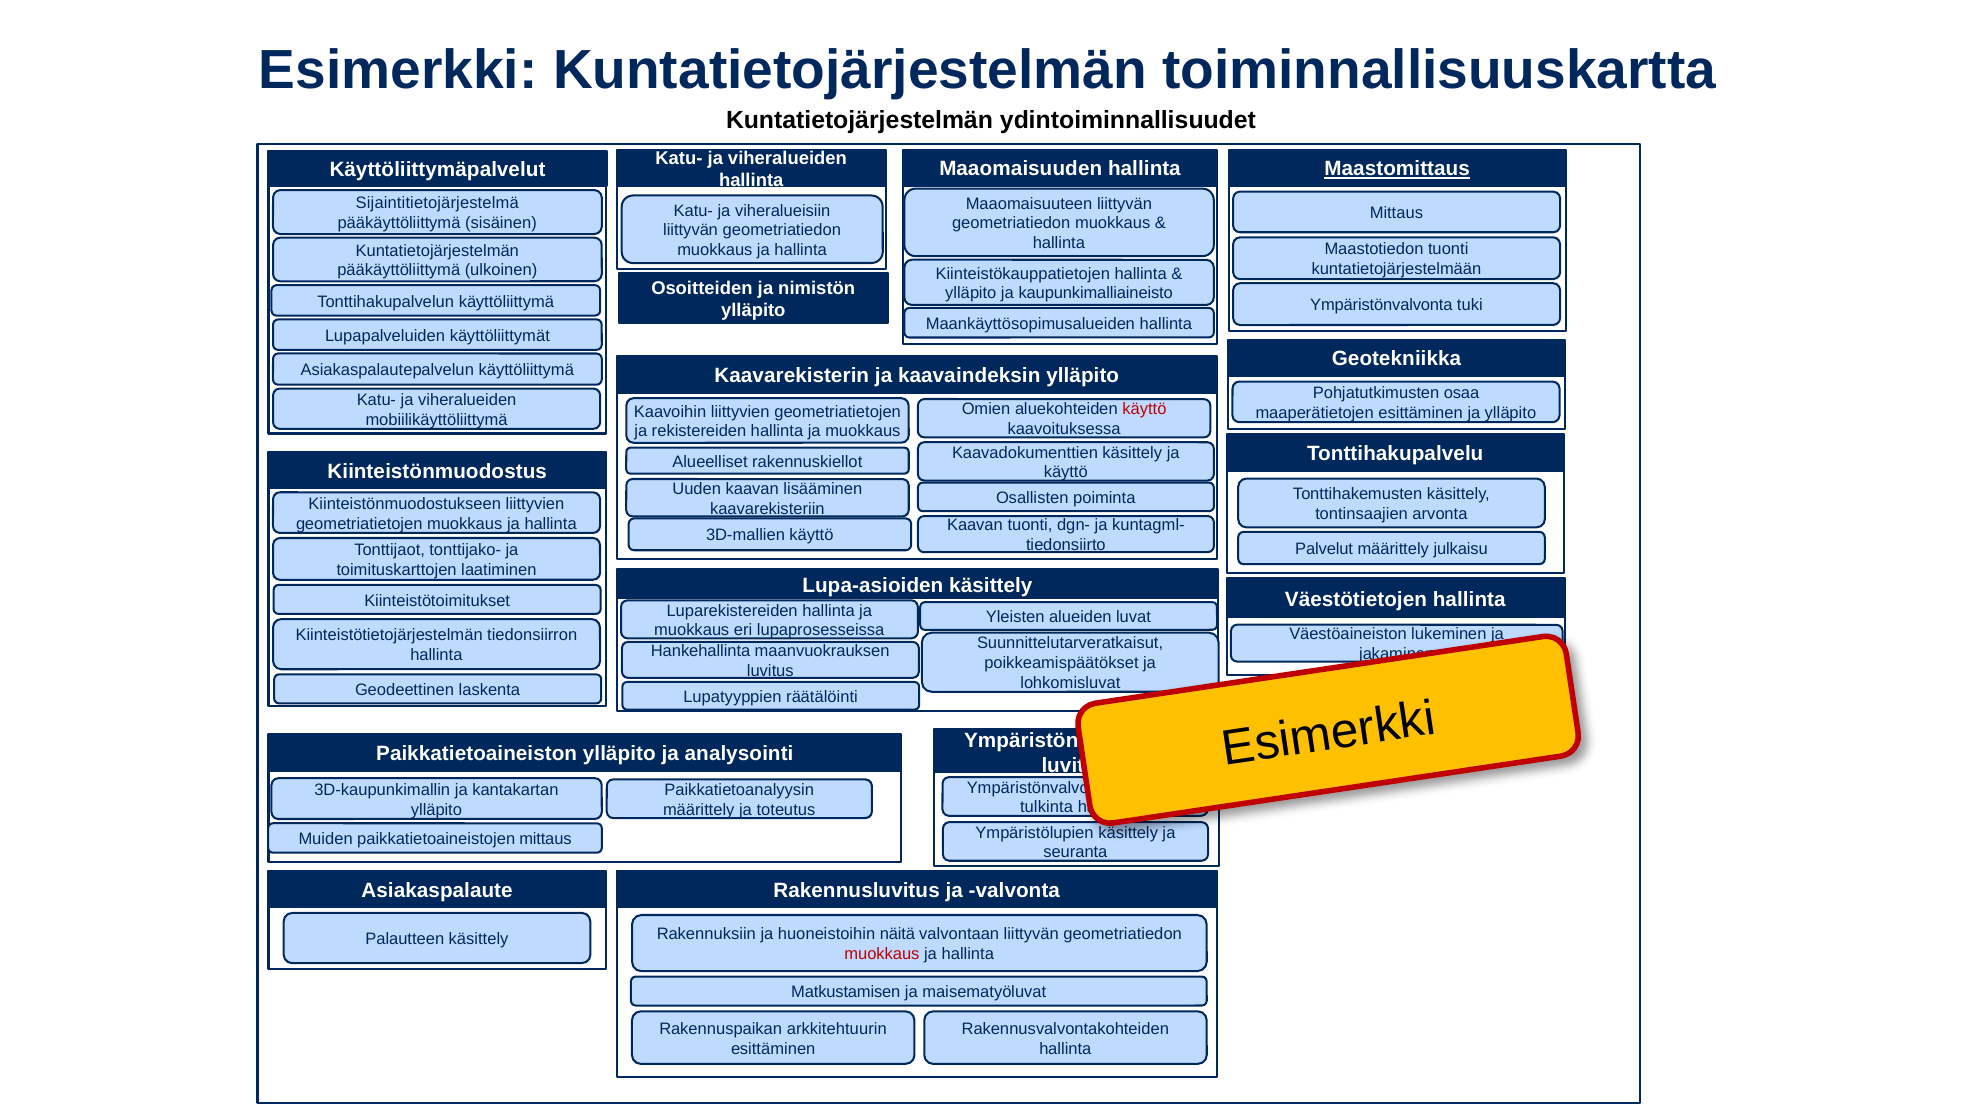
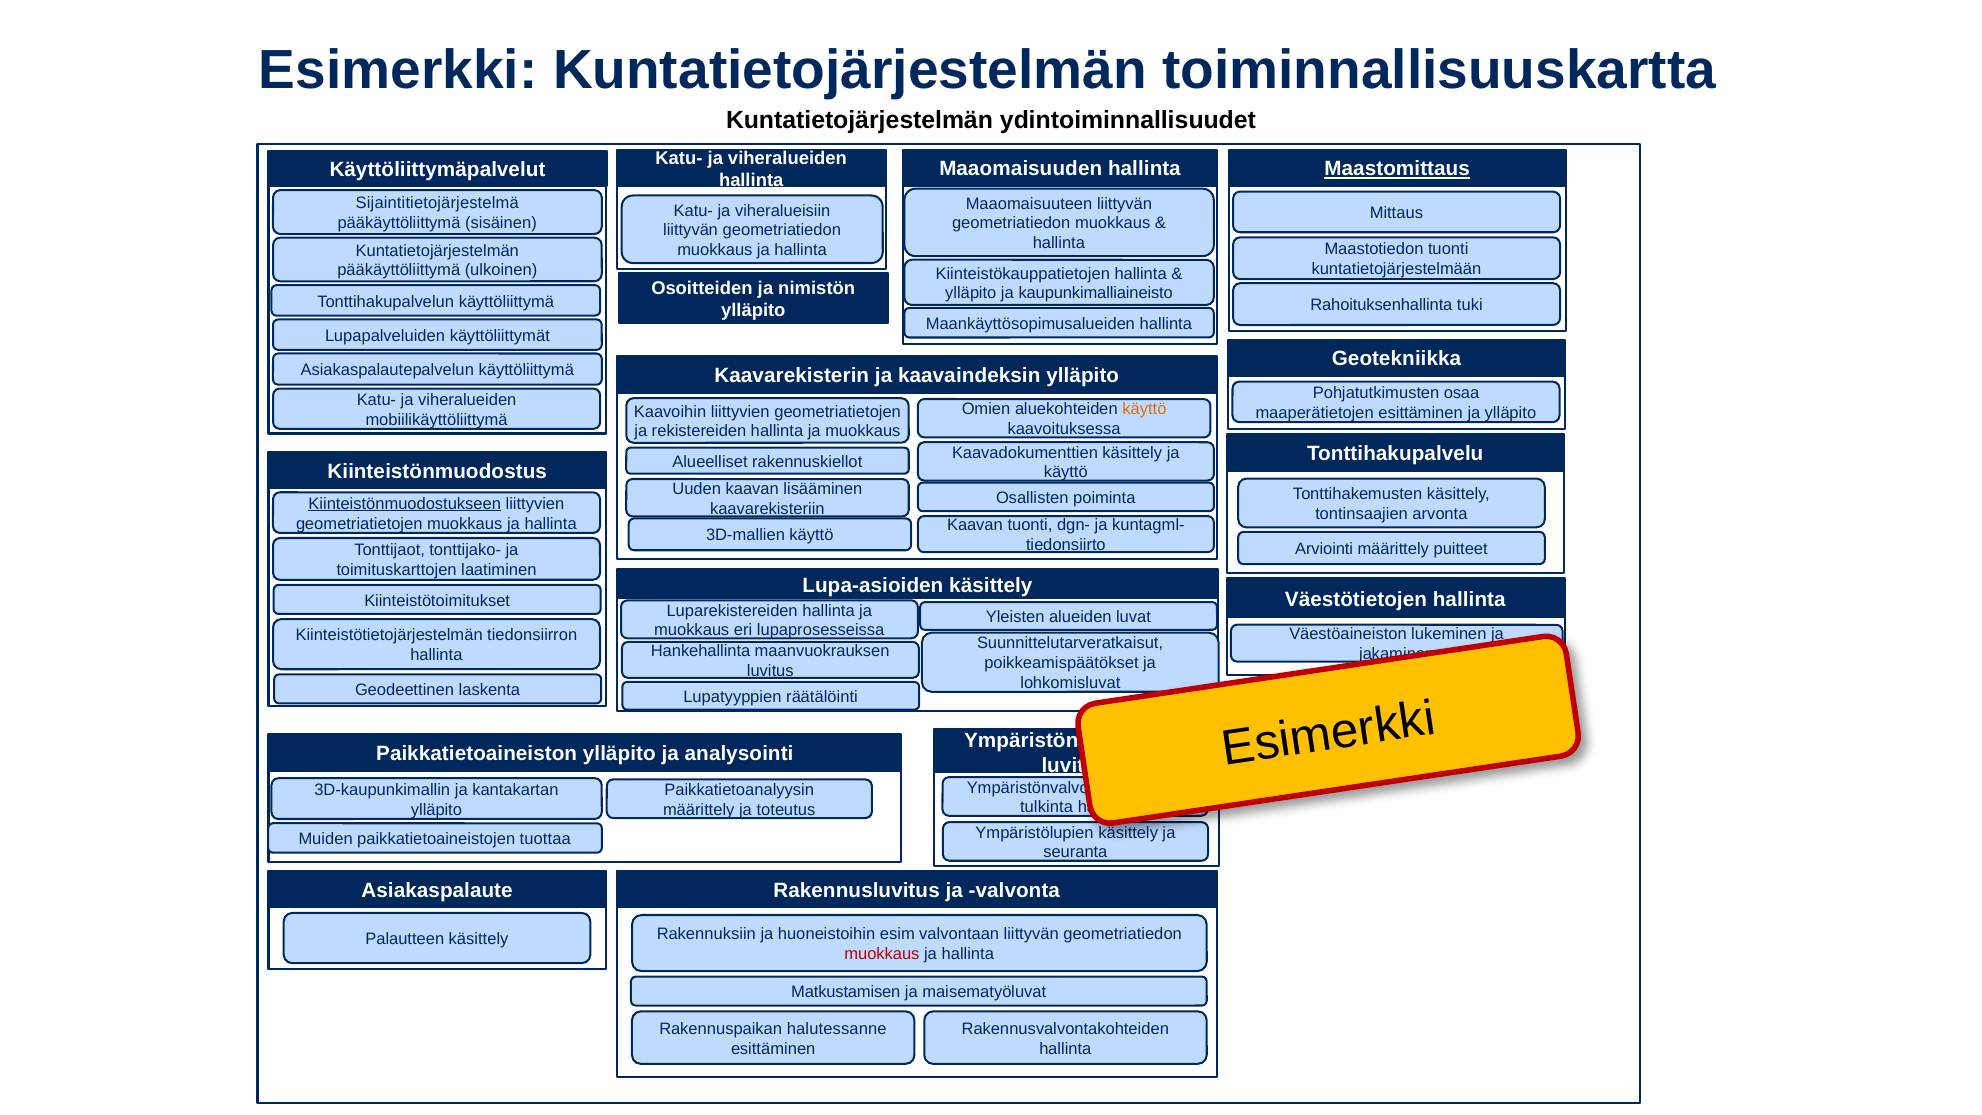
Ympäristönvalvonta at (1381, 305): Ympäristönvalvonta -> Rahoituksenhallinta
käyttö at (1144, 409) colour: red -> orange
Kiinteistönmuodostukseen underline: none -> present
Palvelut: Palvelut -> Arviointi
julkaisu: julkaisu -> puitteet
paikkatietoaineistojen mittaus: mittaus -> tuottaa
näitä: näitä -> esim
arkkitehtuurin: arkkitehtuurin -> halutessanne
